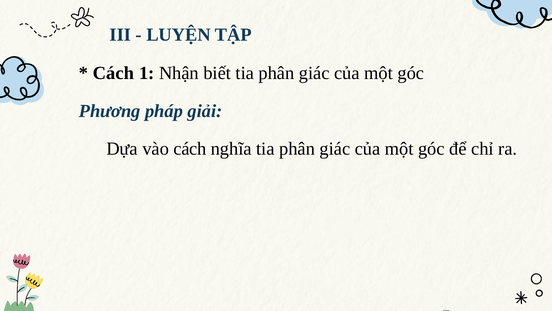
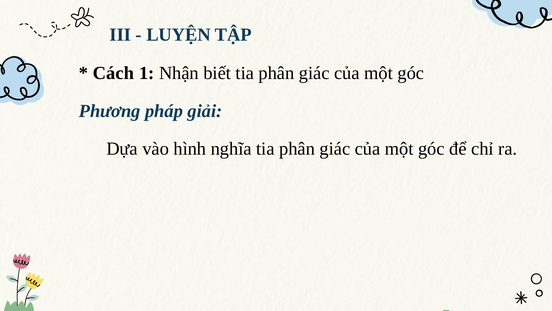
vào cách: cách -> hình
